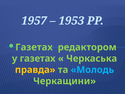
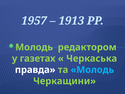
1953: 1953 -> 1913
Газетах at (34, 47): Газетах -> Молодь
правда colour: yellow -> white
